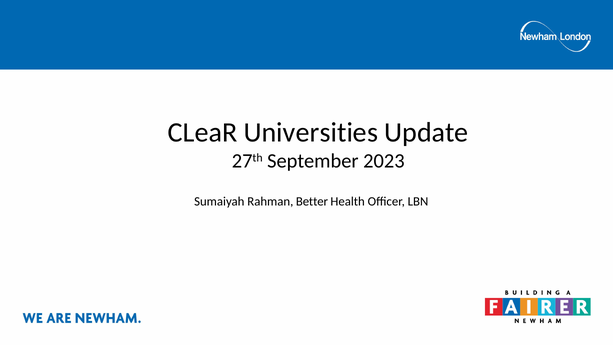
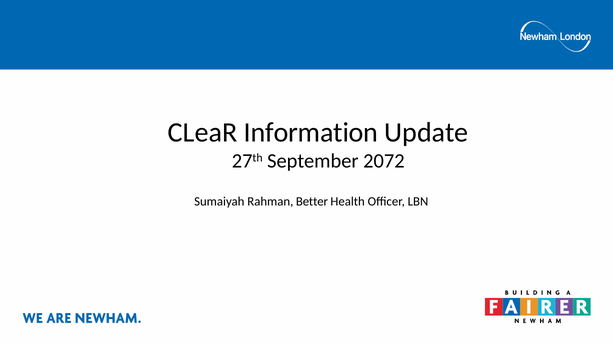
Universities: Universities -> Information
2023: 2023 -> 2072
